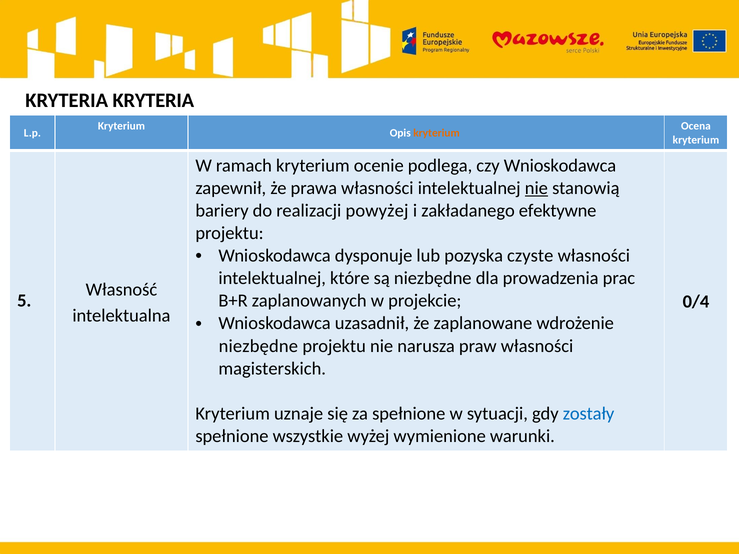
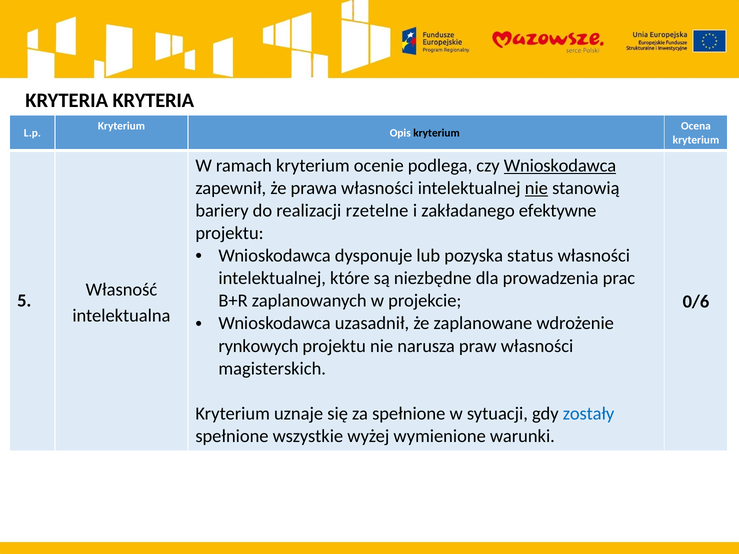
kryterium at (437, 133) colour: orange -> black
Wnioskodawca at (560, 166) underline: none -> present
powyżej: powyżej -> rzetelne
czyste: czyste -> status
0/4: 0/4 -> 0/6
niezbędne at (258, 346): niezbędne -> rynkowych
